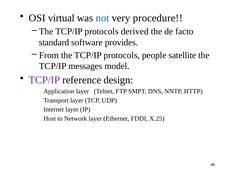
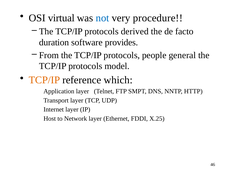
standard: standard -> duration
satellite: satellite -> general
messages at (85, 66): messages -> protocols
TCP/IP at (44, 80) colour: purple -> orange
design: design -> which
